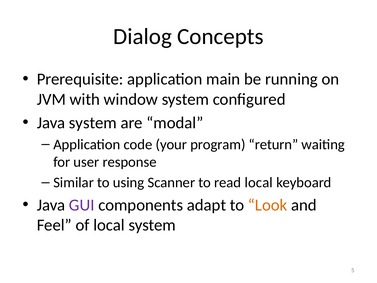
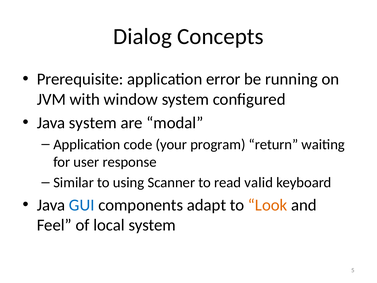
main: main -> error
read local: local -> valid
GUI colour: purple -> blue
